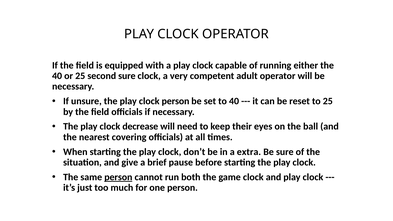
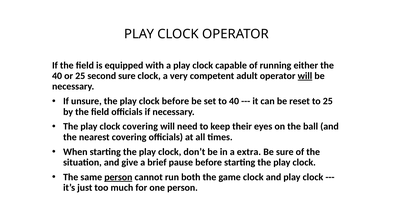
will at (305, 76) underline: none -> present
clock person: person -> before
clock decrease: decrease -> covering
